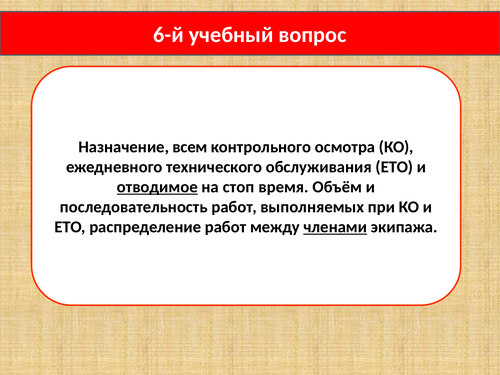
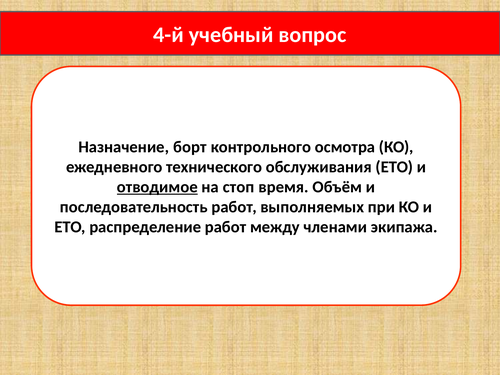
6-й: 6-й -> 4-й
всем: всем -> борт
членами underline: present -> none
